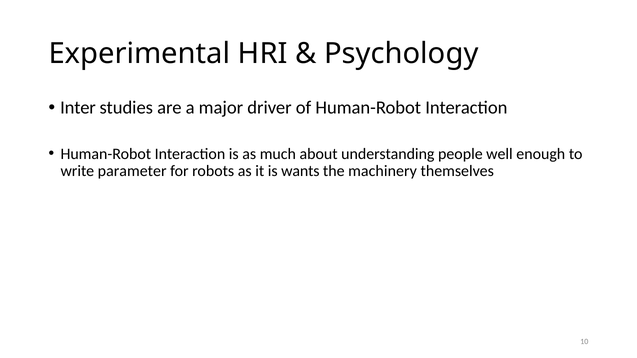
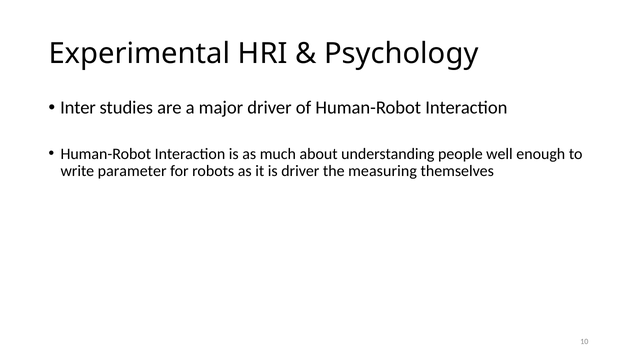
is wants: wants -> driver
machinery: machinery -> measuring
